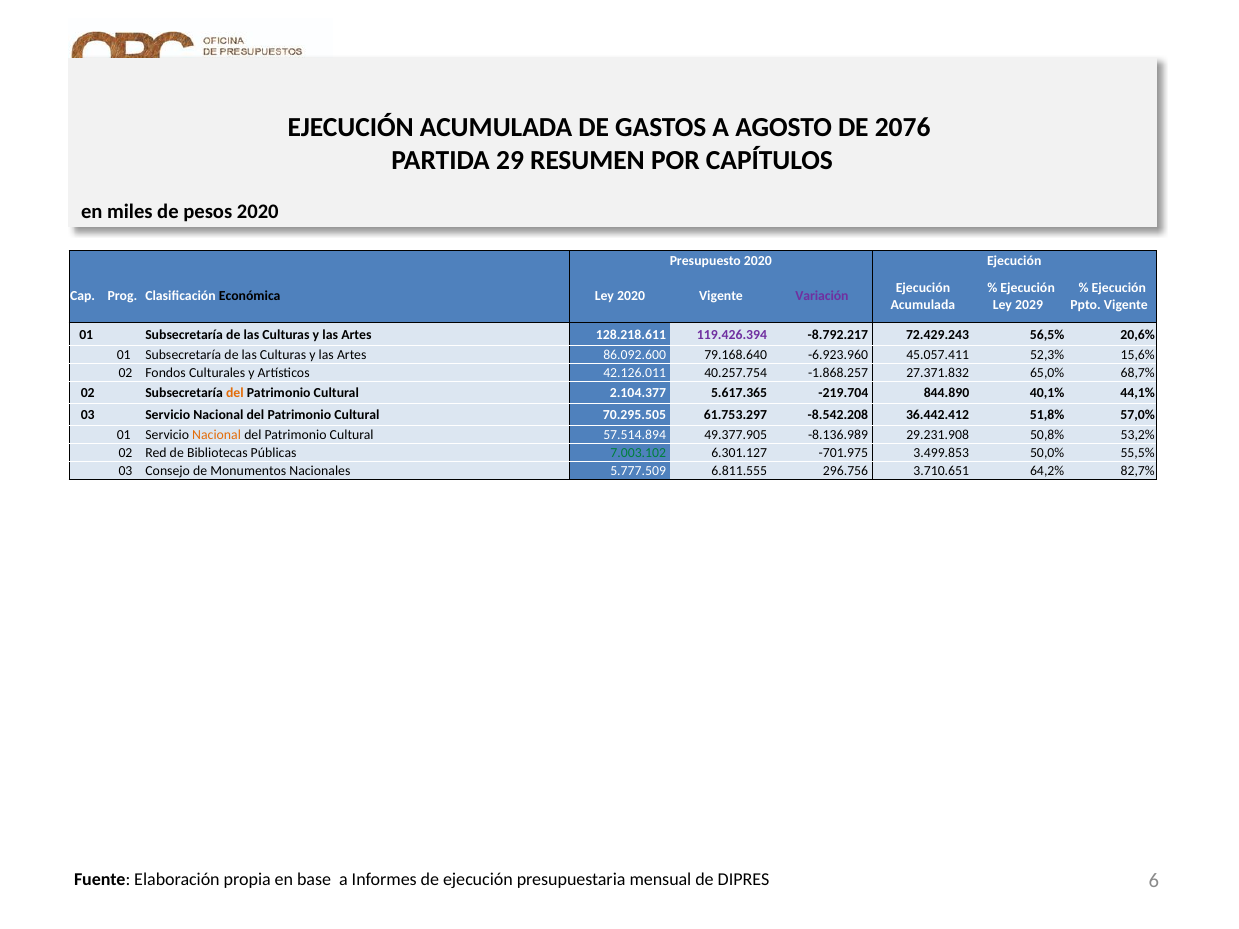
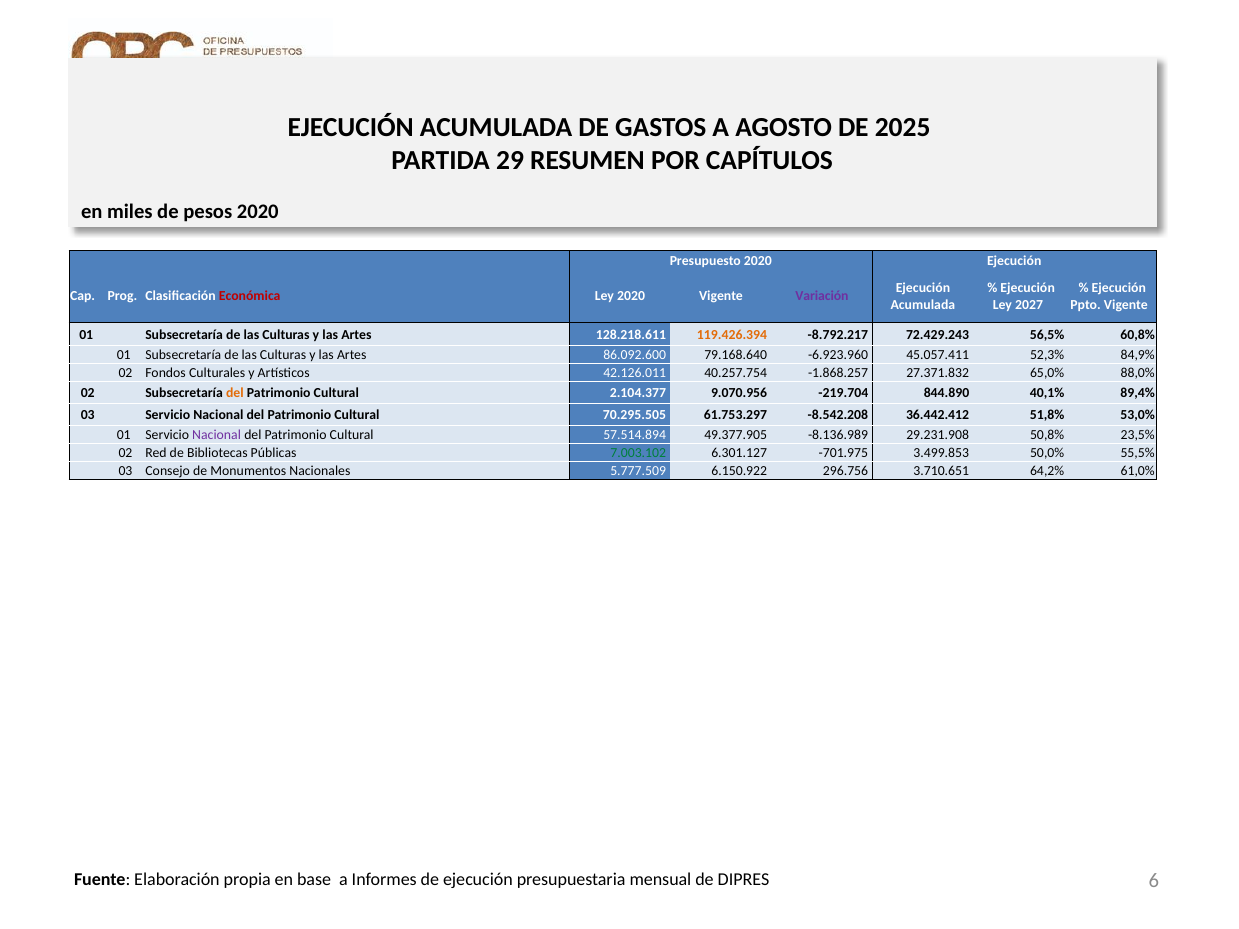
2076: 2076 -> 2025
Económica colour: black -> red
2029: 2029 -> 2027
119.426.394 colour: purple -> orange
20,6%: 20,6% -> 60,8%
15,6%: 15,6% -> 84,9%
68,7%: 68,7% -> 88,0%
5.617.365: 5.617.365 -> 9.070.956
44,1%: 44,1% -> 89,4%
57,0%: 57,0% -> 53,0%
Nacional at (217, 435) colour: orange -> purple
53,2%: 53,2% -> 23,5%
6.811.555: 6.811.555 -> 6.150.922
82,7%: 82,7% -> 61,0%
